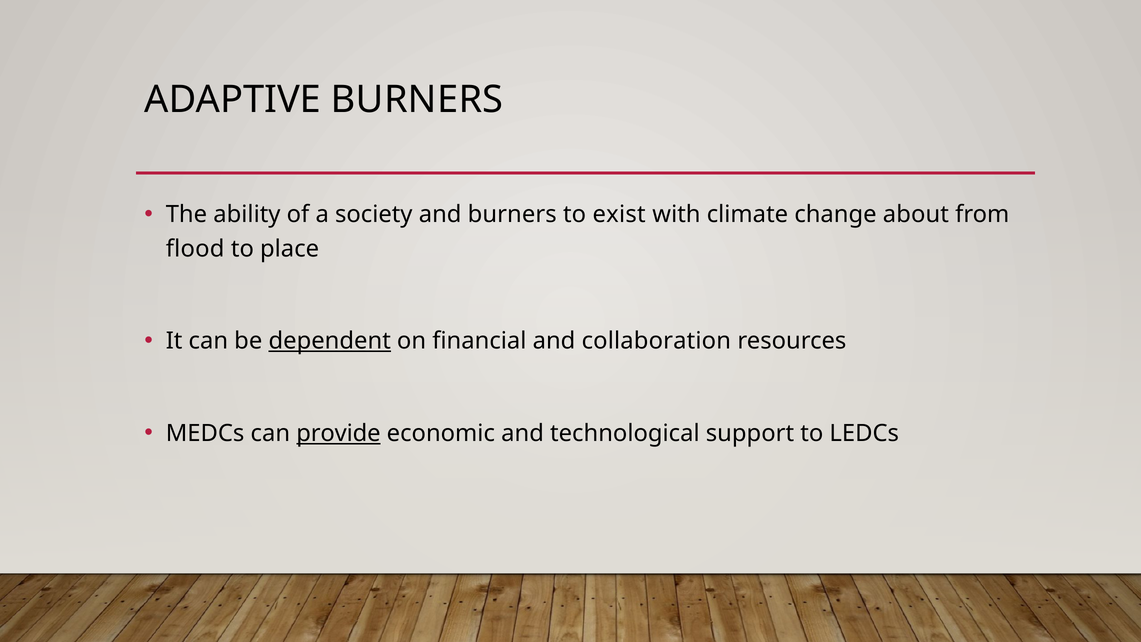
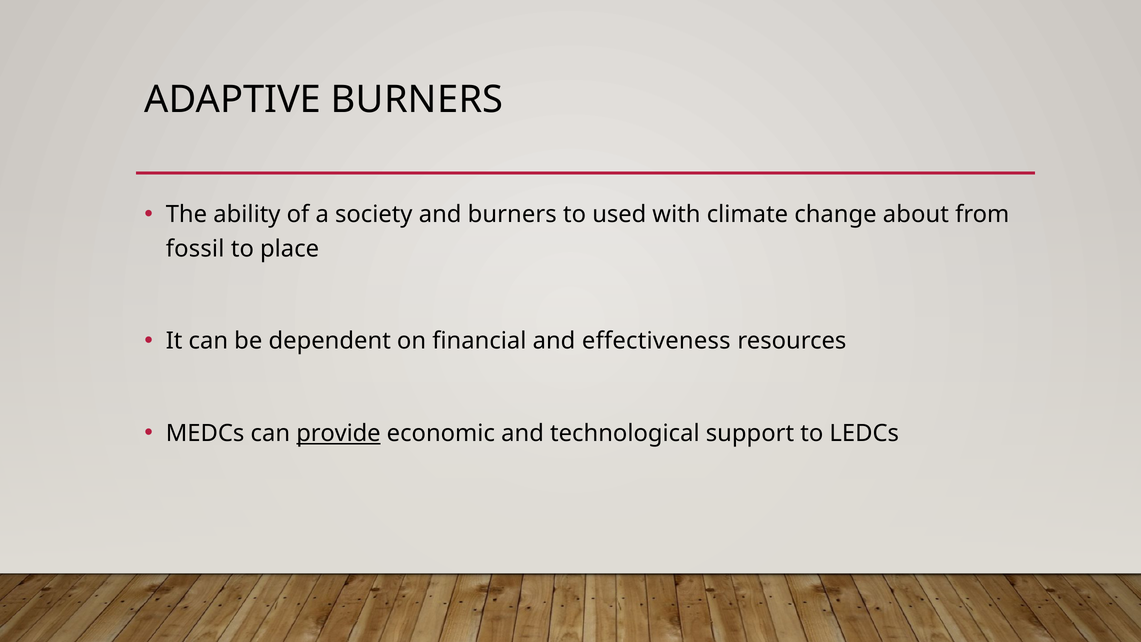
exist: exist -> used
flood: flood -> fossil
dependent underline: present -> none
collaboration: collaboration -> effectiveness
